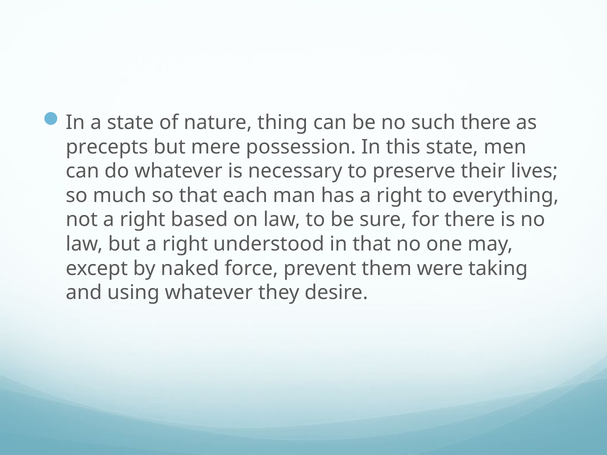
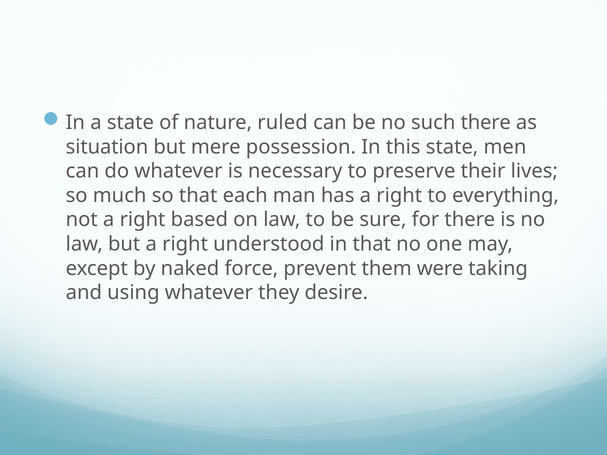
thing: thing -> ruled
precepts: precepts -> situation
